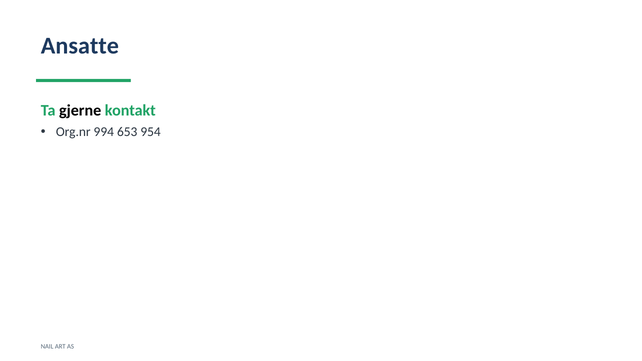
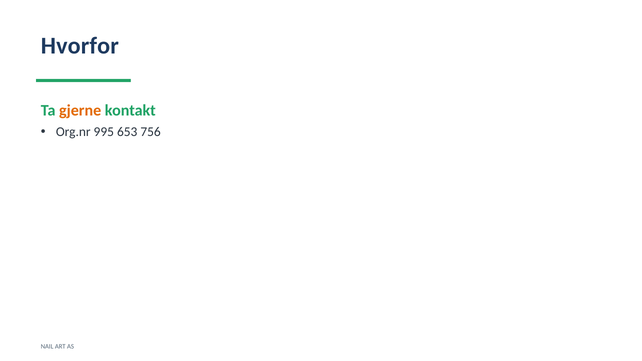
Ansatte: Ansatte -> Hvorfor
gjerne colour: black -> orange
994: 994 -> 995
954: 954 -> 756
